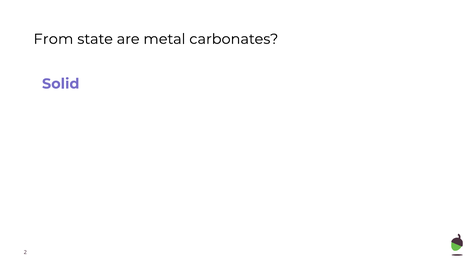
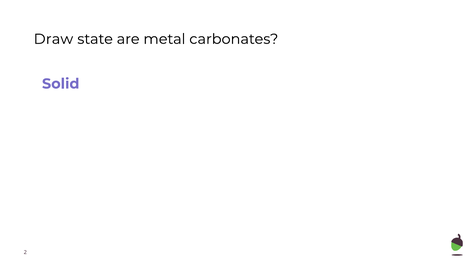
From: From -> Draw
